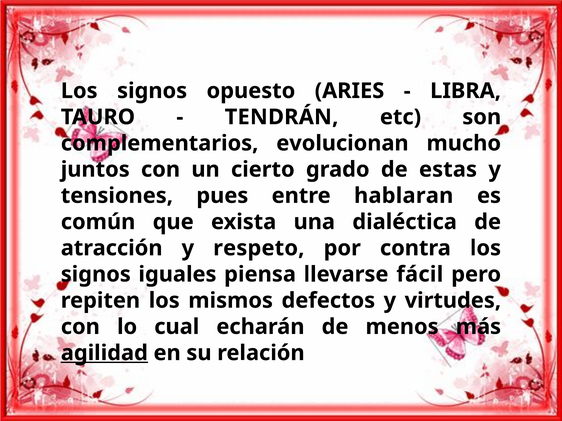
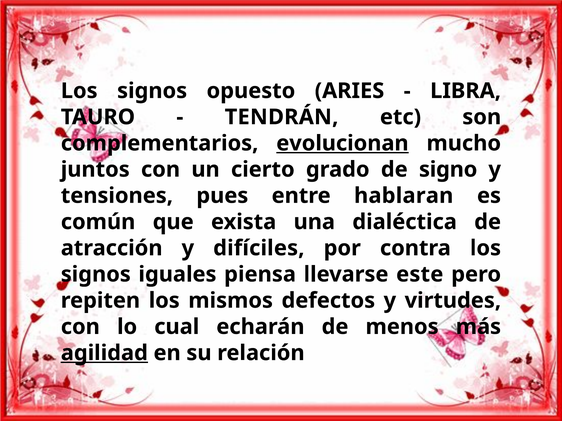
evolucionan underline: none -> present
estas: estas -> signo
respeto: respeto -> difíciles
fácil: fácil -> este
